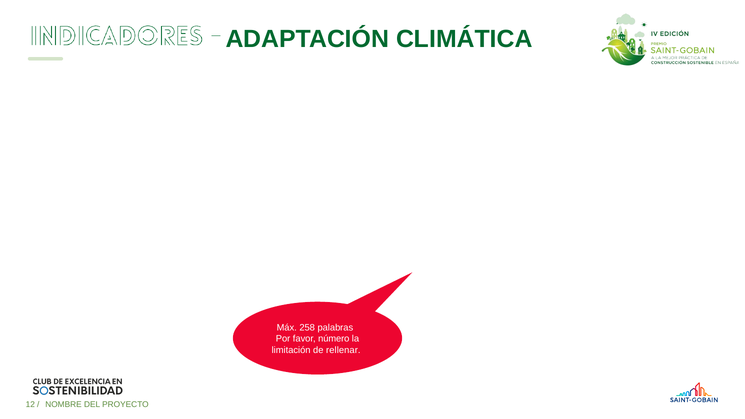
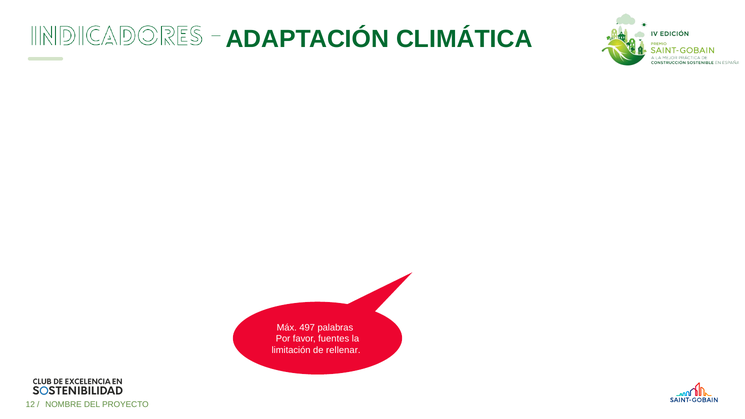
258: 258 -> 497
número: número -> fuentes
